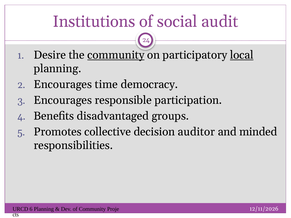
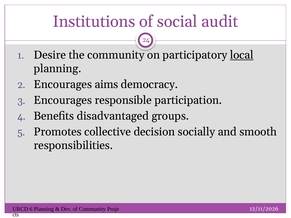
community at (116, 55) underline: present -> none
time: time -> aims
auditor: auditor -> socially
minded: minded -> smooth
